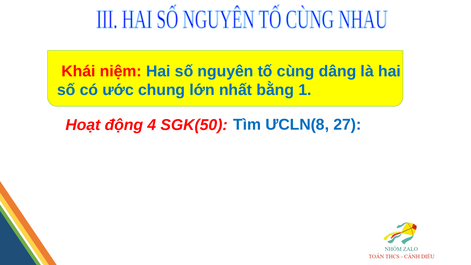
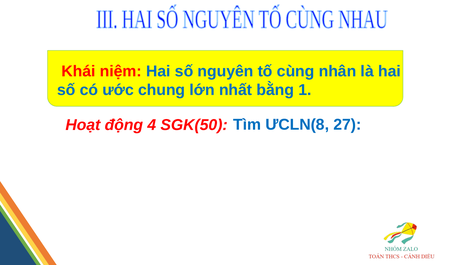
dâng: dâng -> nhân
